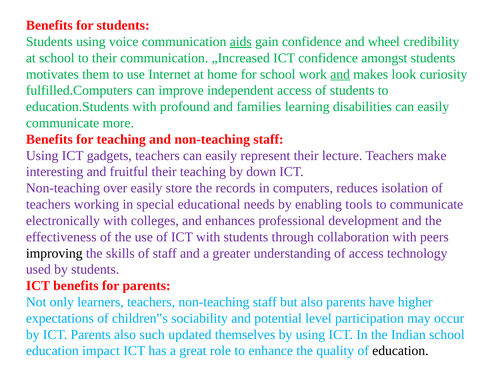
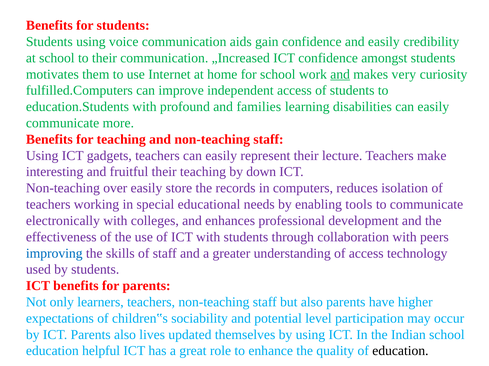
aids underline: present -> none
and wheel: wheel -> easily
look: look -> very
improving colour: black -> blue
such: such -> lives
impact: impact -> helpful
